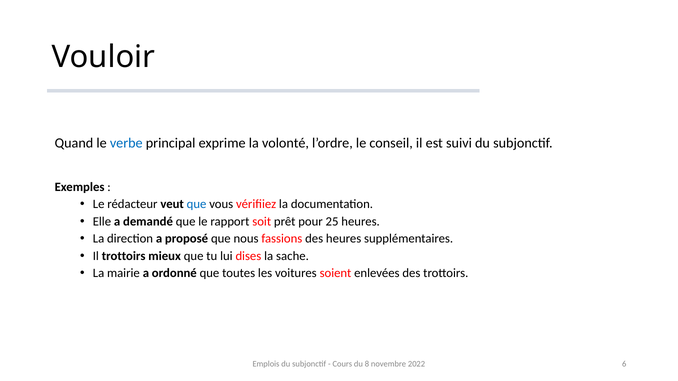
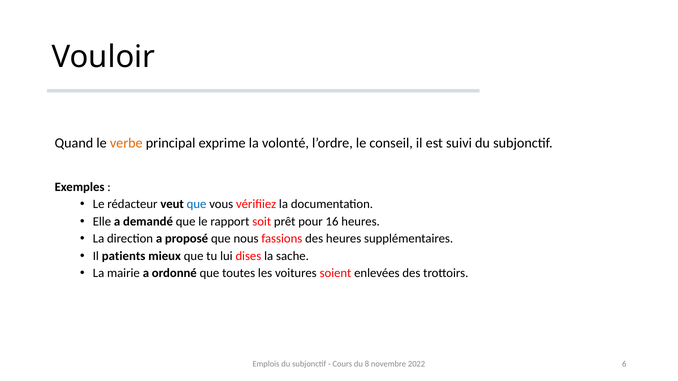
verbe colour: blue -> orange
25: 25 -> 16
Il trottoirs: trottoirs -> patients
